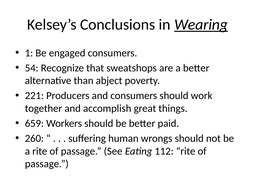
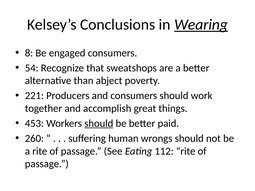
1: 1 -> 8
659: 659 -> 453
should at (99, 124) underline: none -> present
